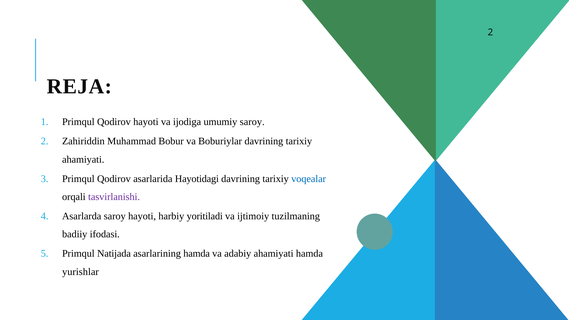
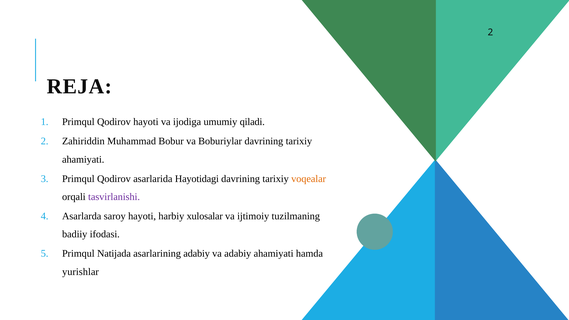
umumiy saroy: saroy -> qiladi
voqealar colour: blue -> orange
yoritiladi: yoritiladi -> xulosalar
asarlarining hamda: hamda -> adabiy
